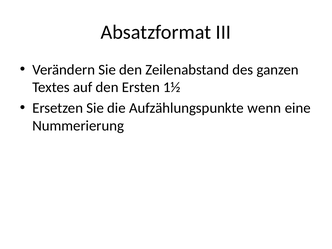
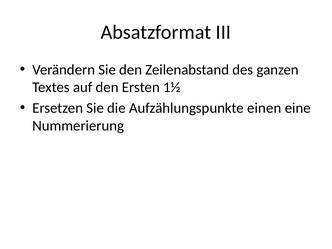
wenn: wenn -> einen
